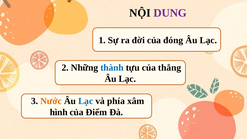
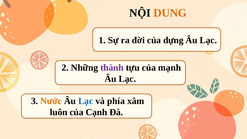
DUNG colour: purple -> orange
đóng: đóng -> dựng
thành colour: blue -> purple
thắng: thắng -> mạnh
hình: hình -> luôn
Điểm: Điểm -> Cạnh
